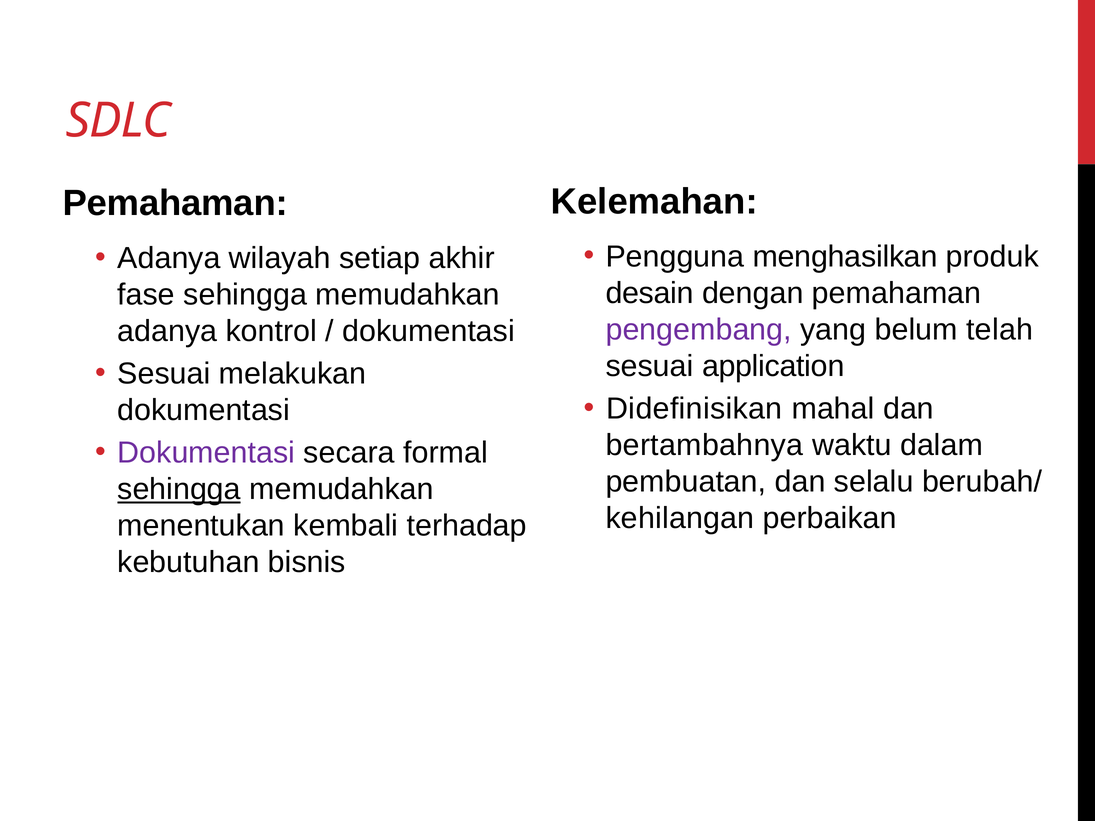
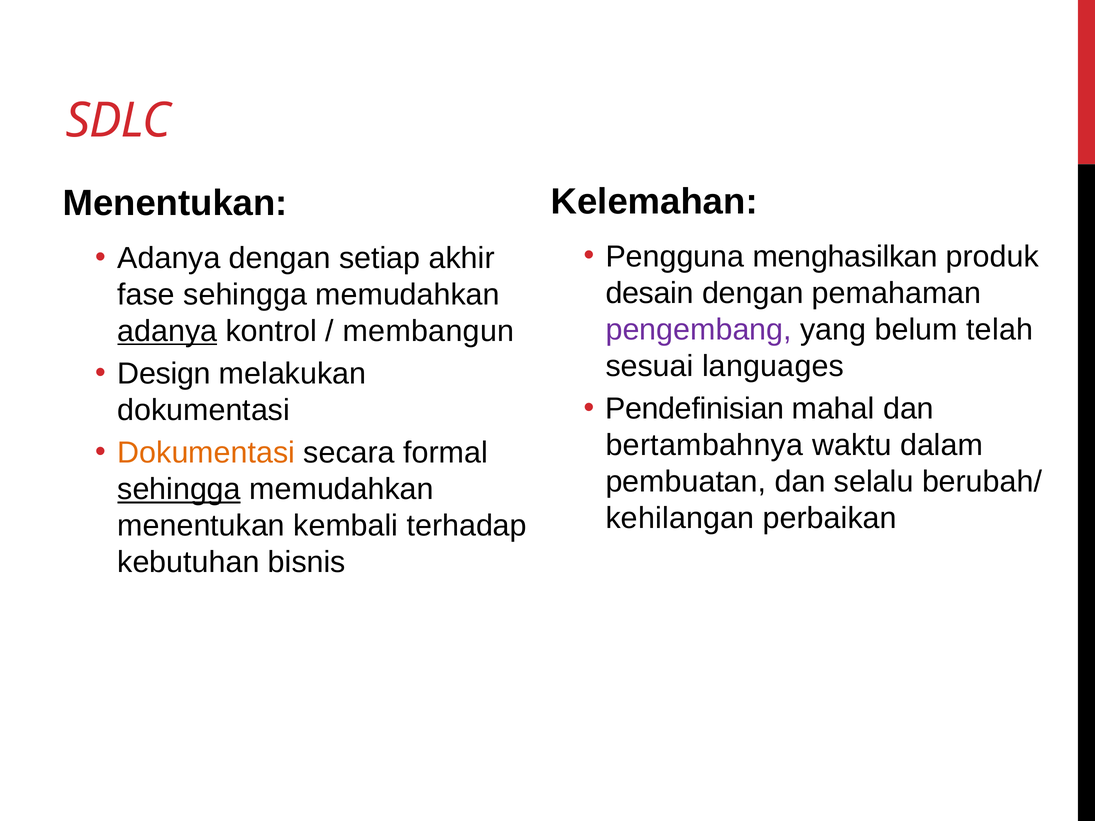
Pemahaman at (175, 203): Pemahaman -> Menentukan
Adanya wilayah: wilayah -> dengan
adanya at (167, 331) underline: none -> present
dokumentasi at (429, 331): dokumentasi -> membangun
application: application -> languages
Sesuai at (164, 374): Sesuai -> Design
Didefinisikan: Didefinisikan -> Pendefinisian
Dokumentasi at (206, 453) colour: purple -> orange
